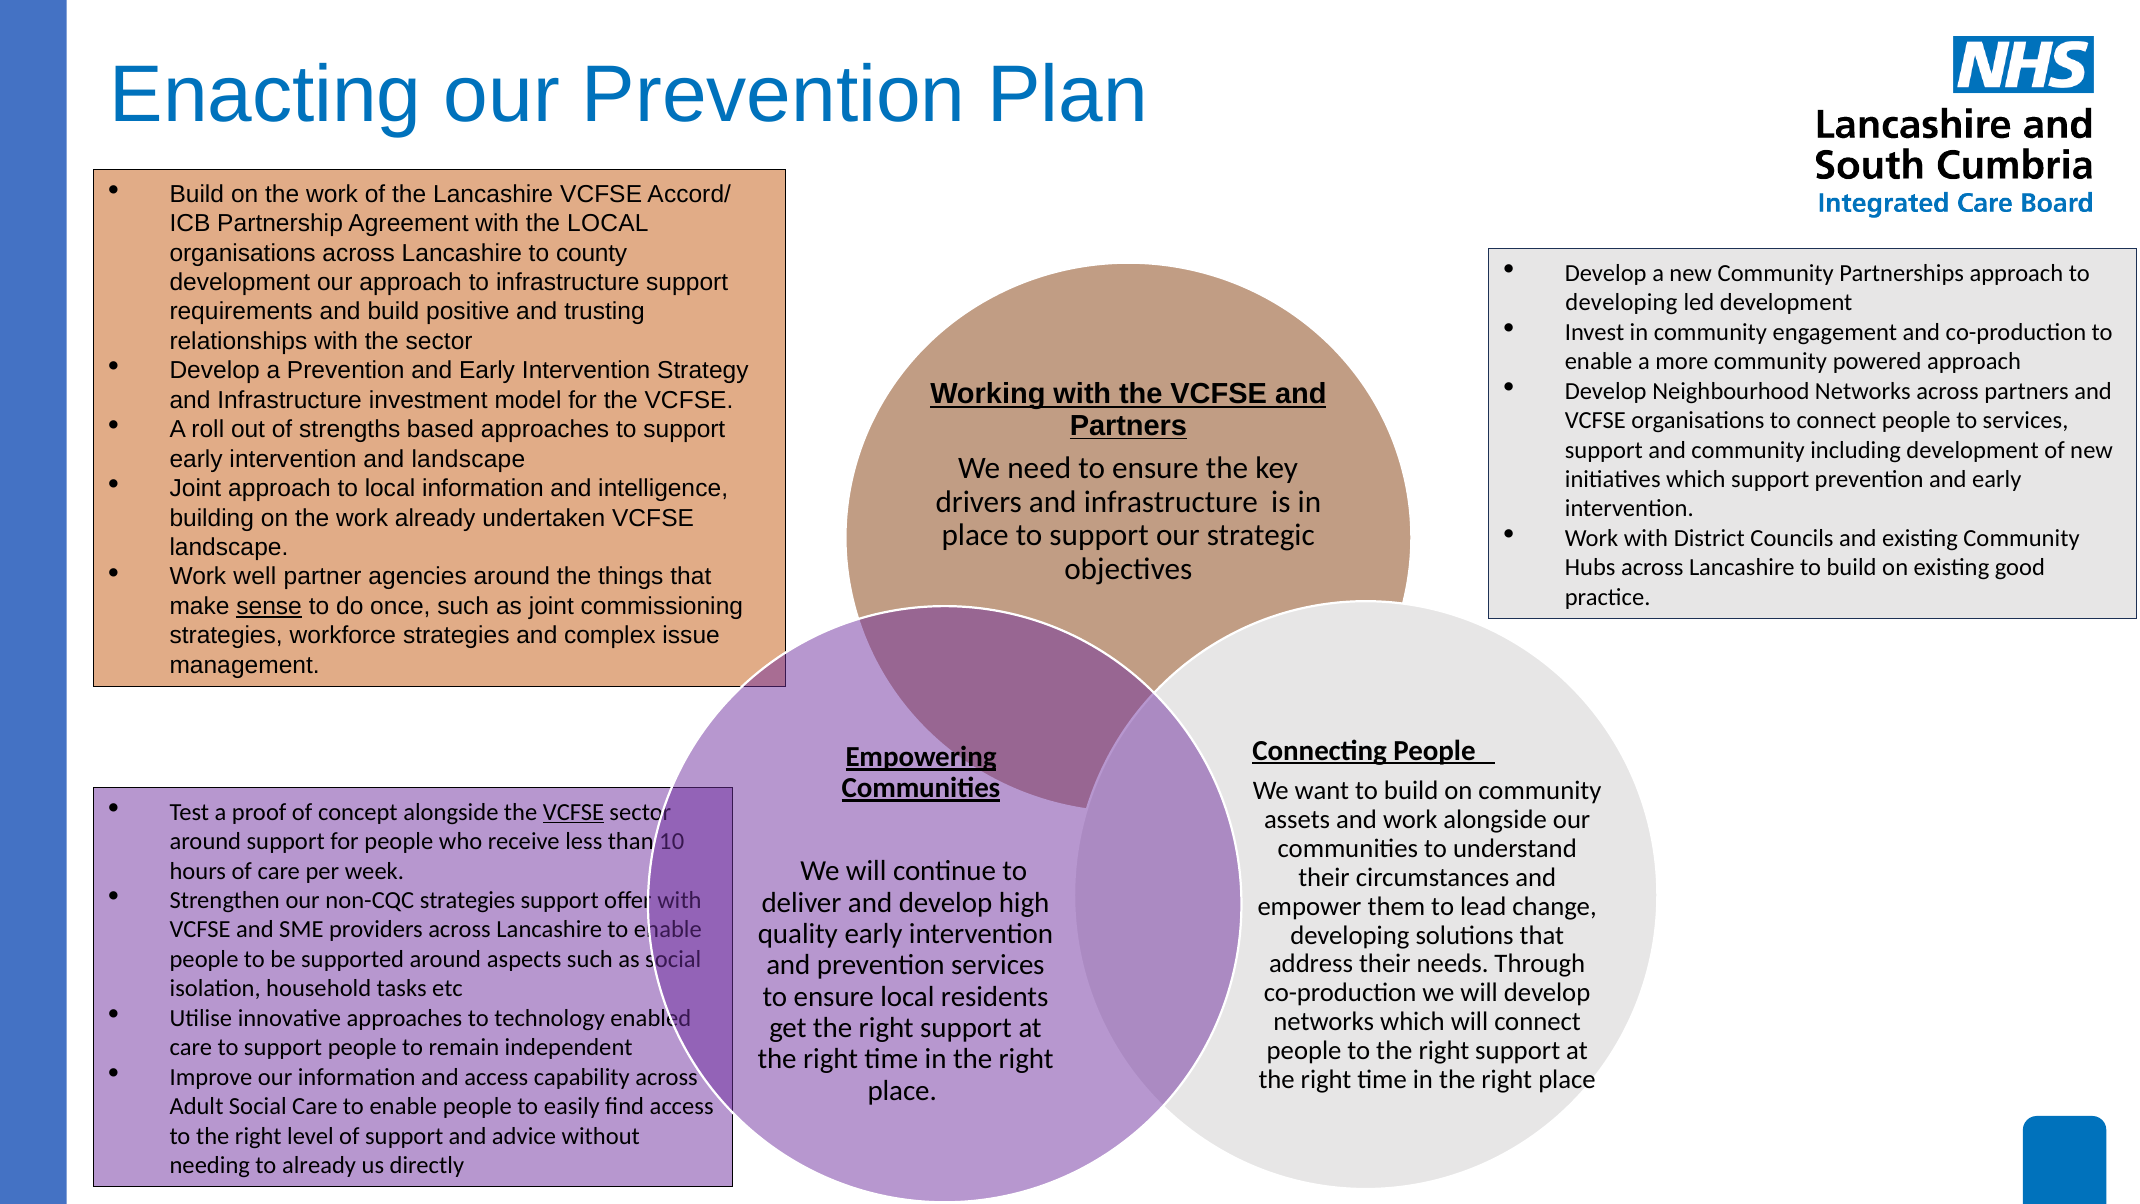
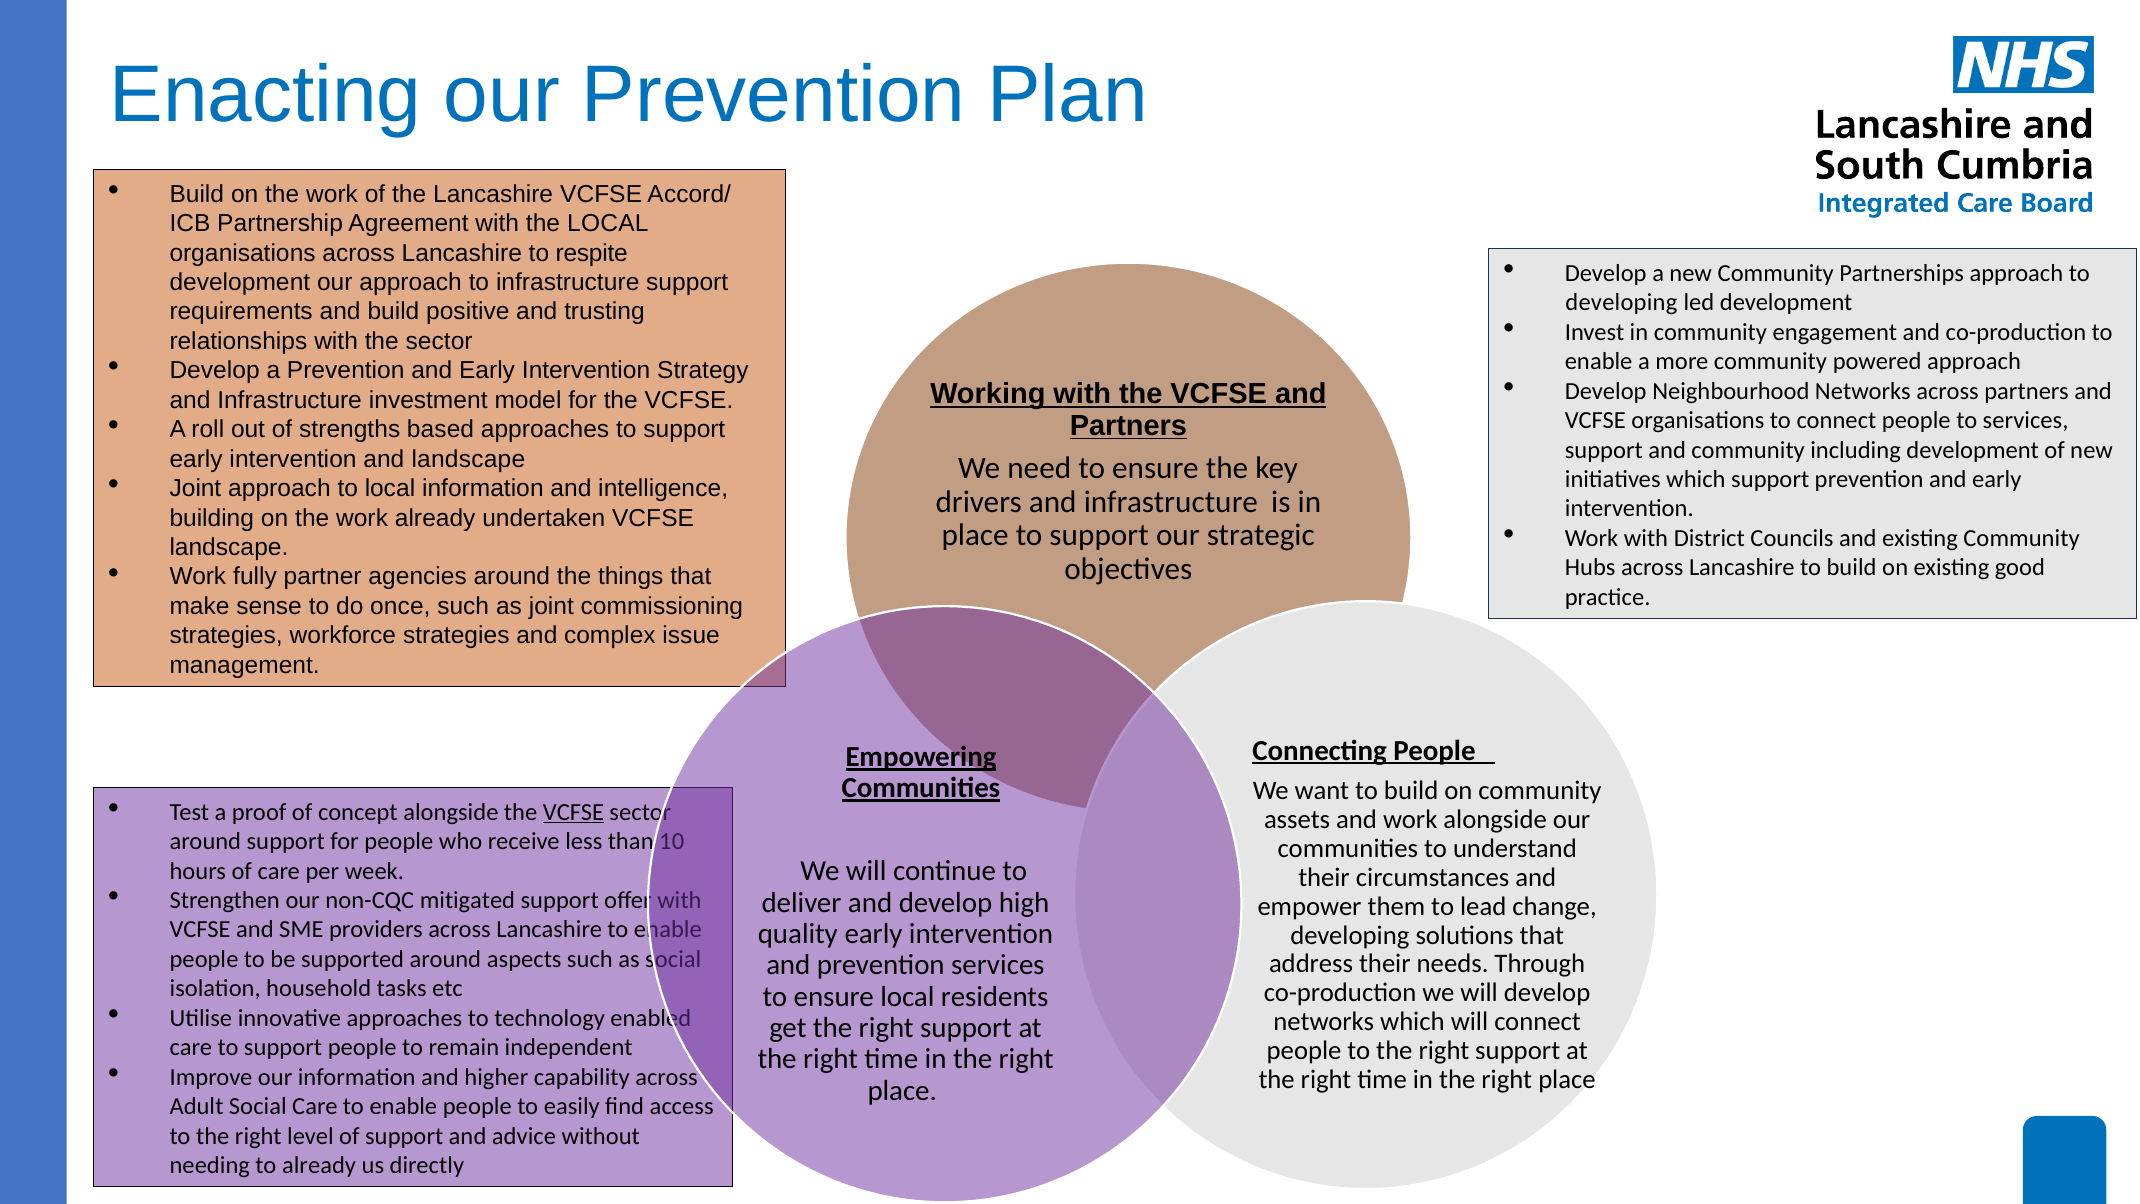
county: county -> respite
well: well -> fully
sense underline: present -> none
non-CQC strategies: strategies -> mitigated
and access: access -> higher
